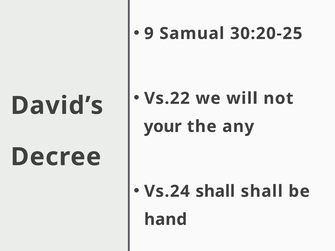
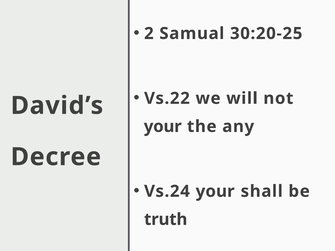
9: 9 -> 2
Vs.24 shall: shall -> your
hand: hand -> truth
